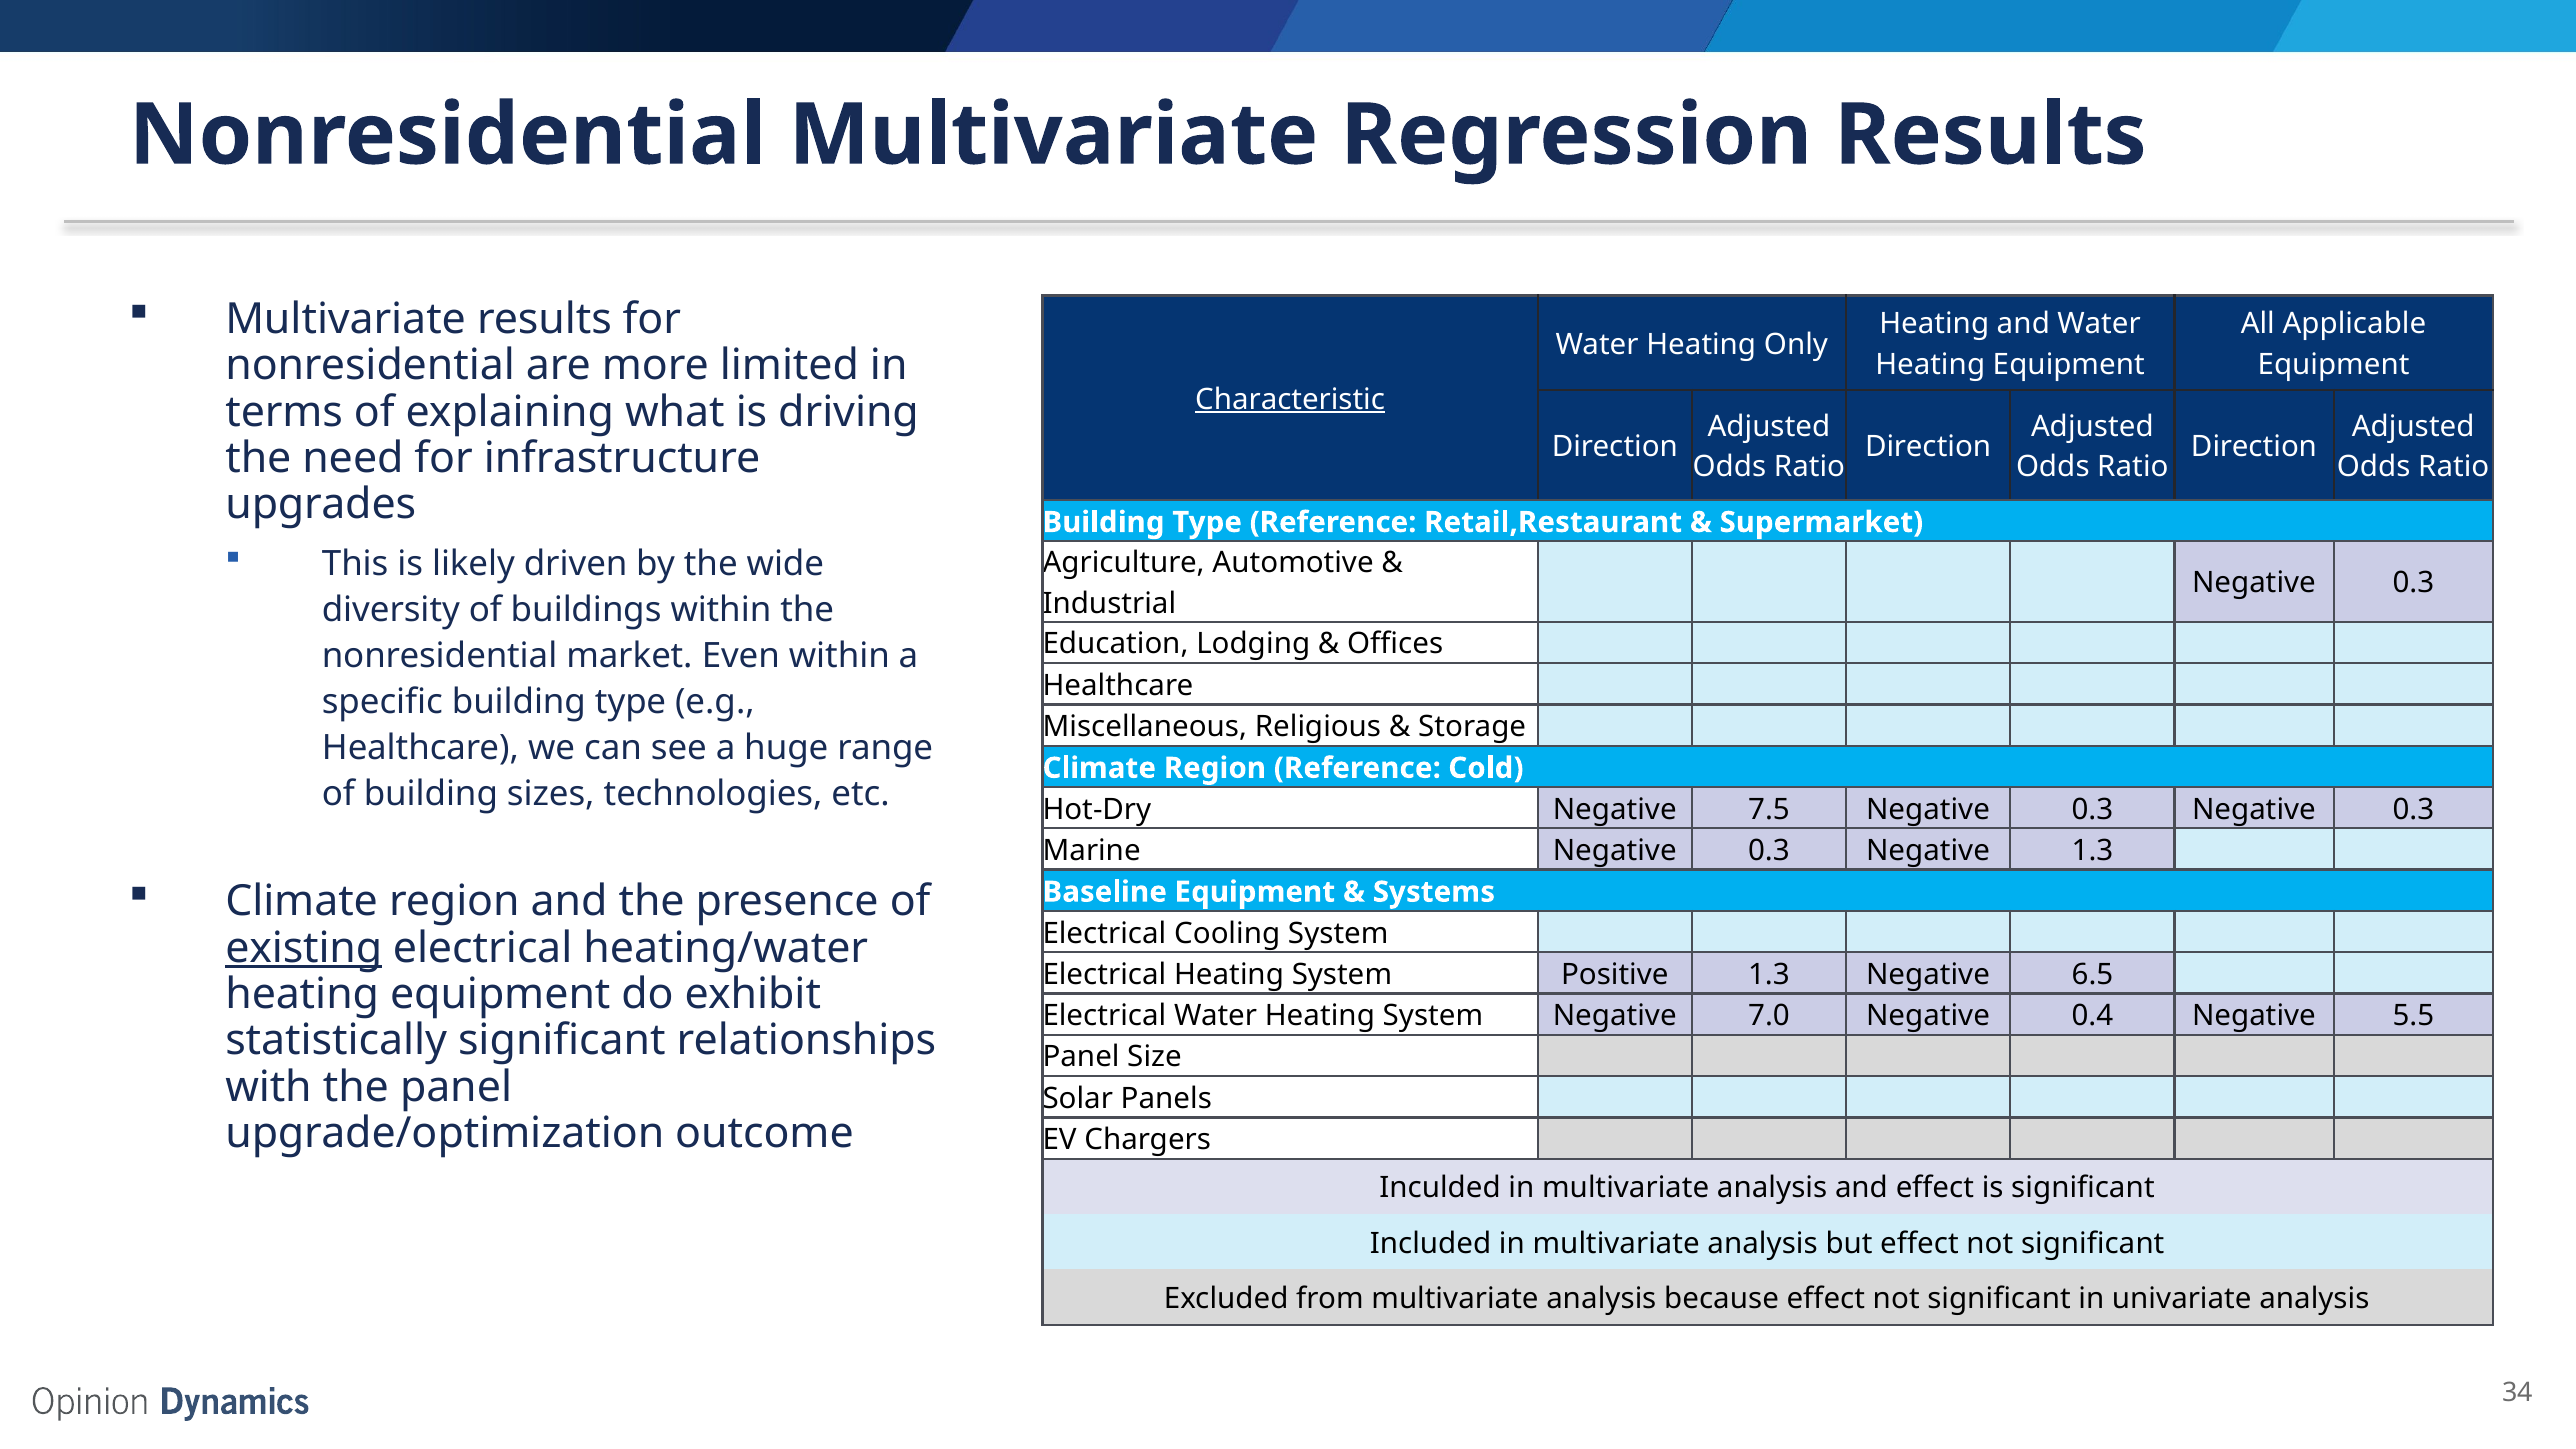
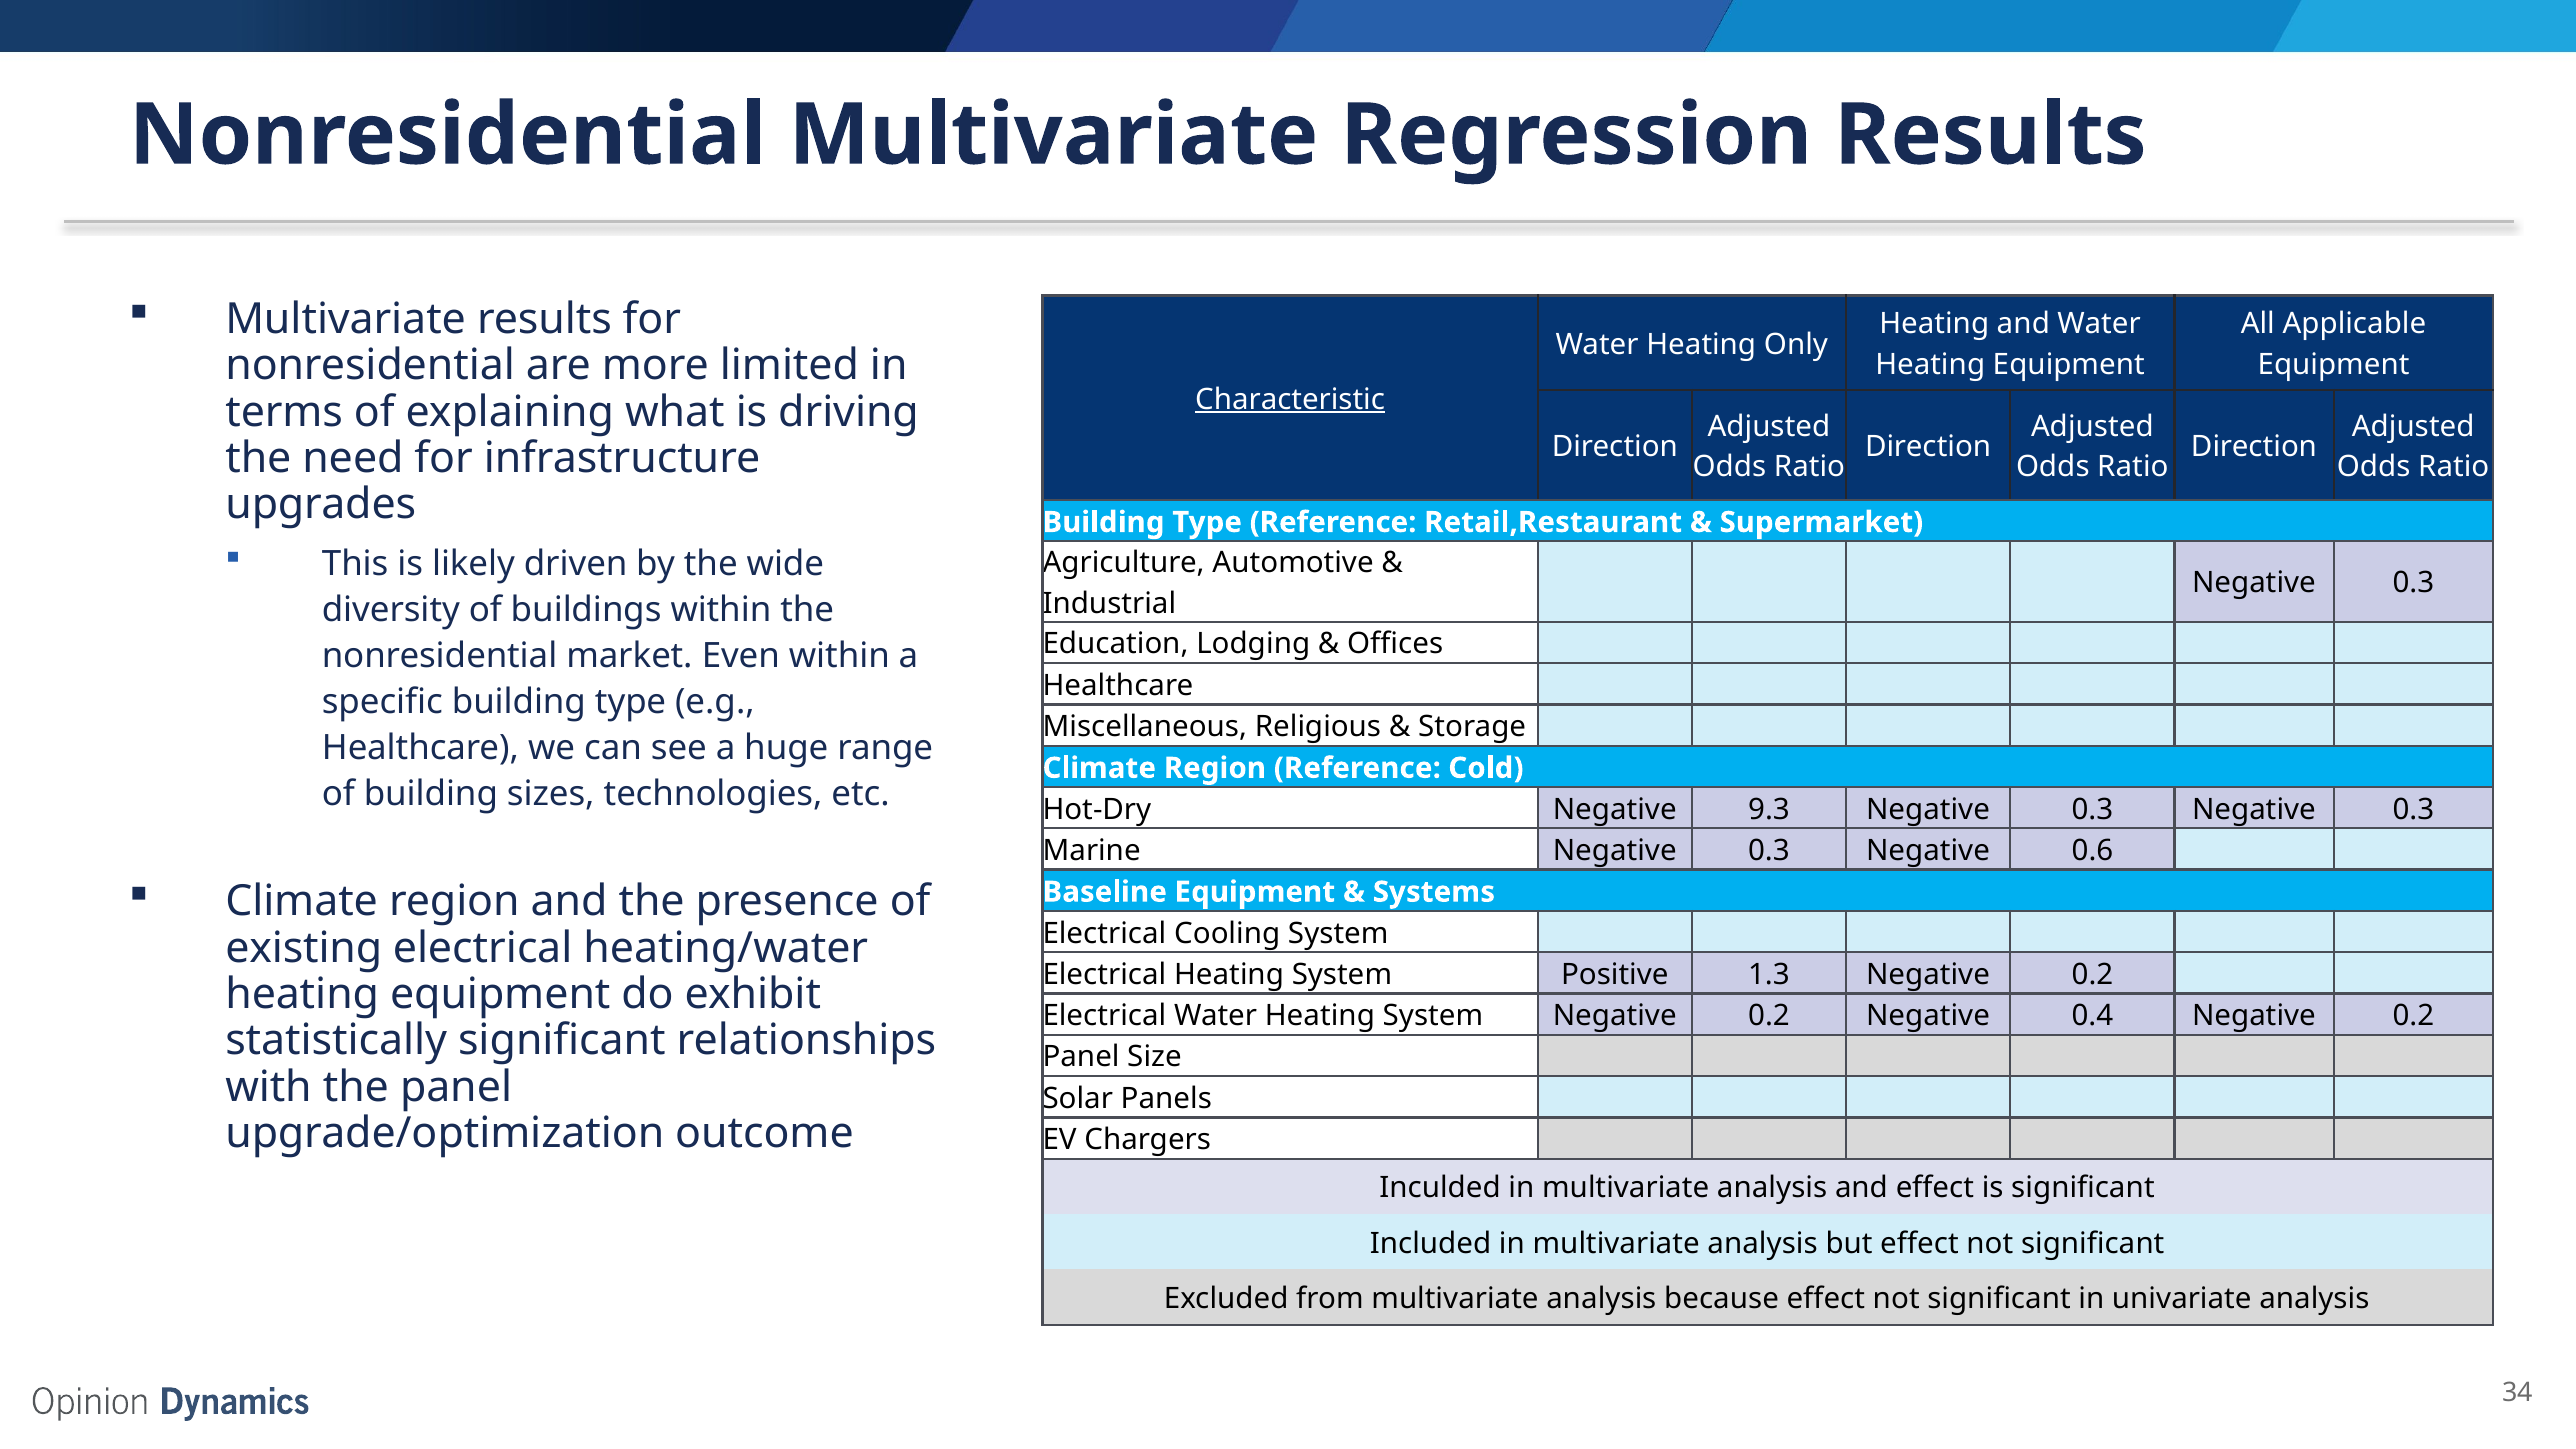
7.5: 7.5 -> 9.3
Negative 1.3: 1.3 -> 0.6
existing underline: present -> none
1.3 Negative 6.5: 6.5 -> 0.2
System Negative 7.0: 7.0 -> 0.2
0.4 Negative 5.5: 5.5 -> 0.2
